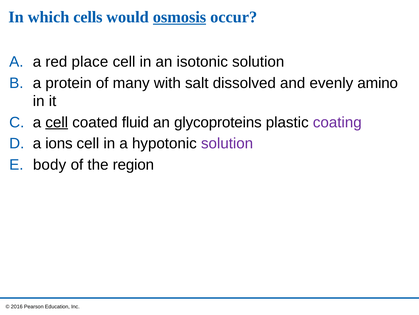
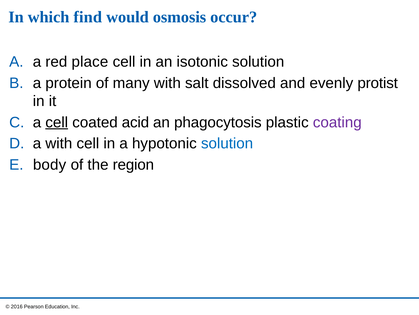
cells: cells -> find
osmosis underline: present -> none
amino: amino -> protist
fluid: fluid -> acid
glycoproteins: glycoproteins -> phagocytosis
a ions: ions -> with
solution at (227, 143) colour: purple -> blue
